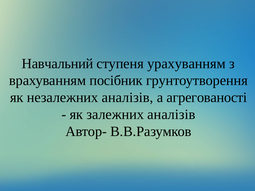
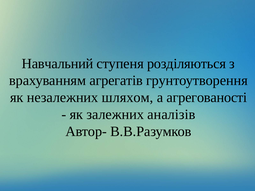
урахуванням: урахуванням -> розділяються
посібник: посібник -> агрегатів
незалежних аналізів: аналізів -> шляхом
